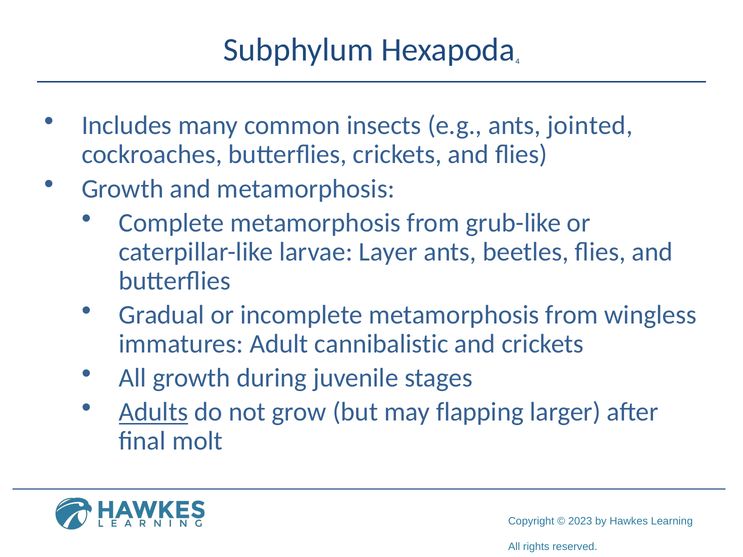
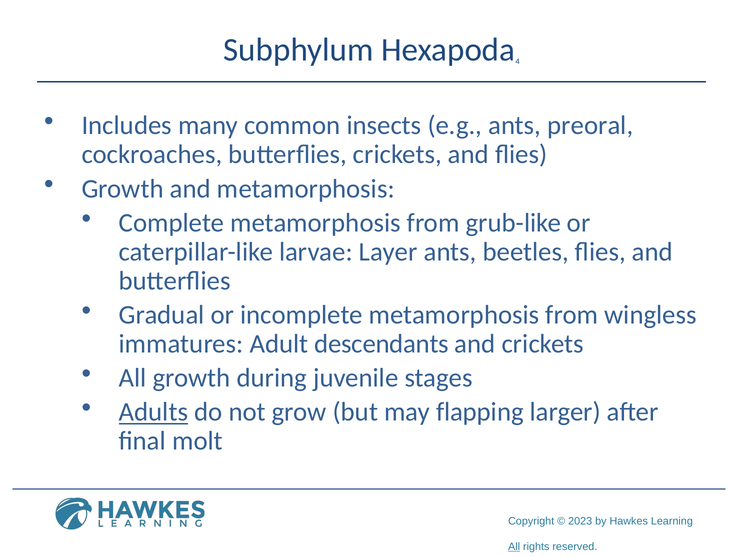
jointed: jointed -> preoral
cannibalistic: cannibalistic -> descendants
All at (514, 547) underline: none -> present
